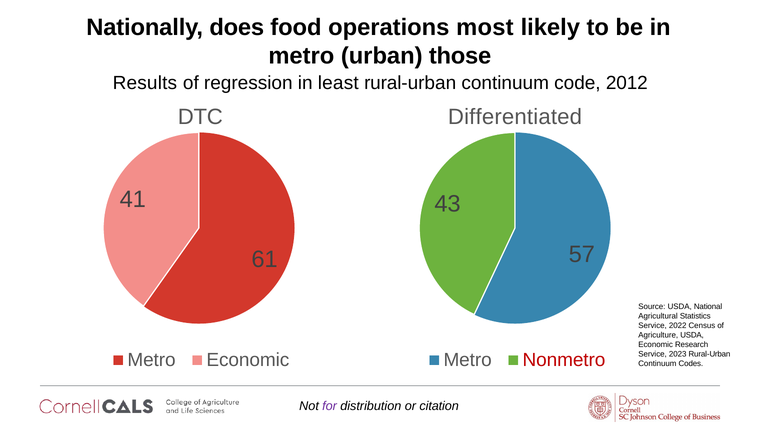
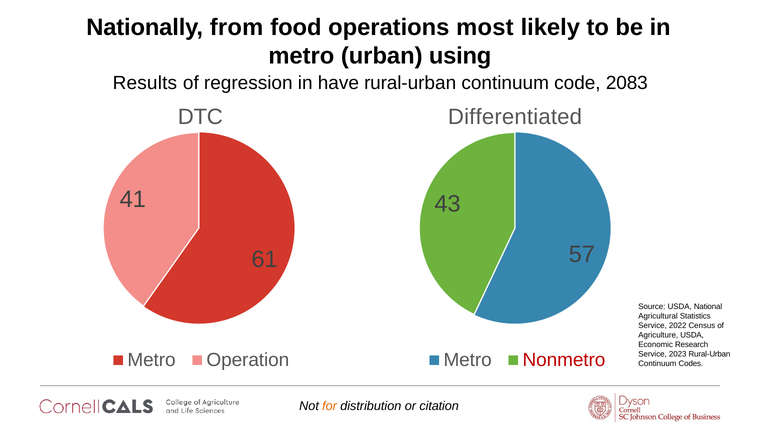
does: does -> from
those: those -> using
least: least -> have
2012: 2012 -> 2083
Metro Economic: Economic -> Operation
for colour: purple -> orange
